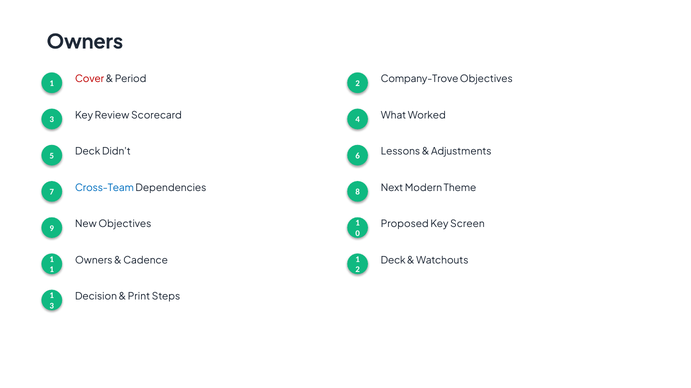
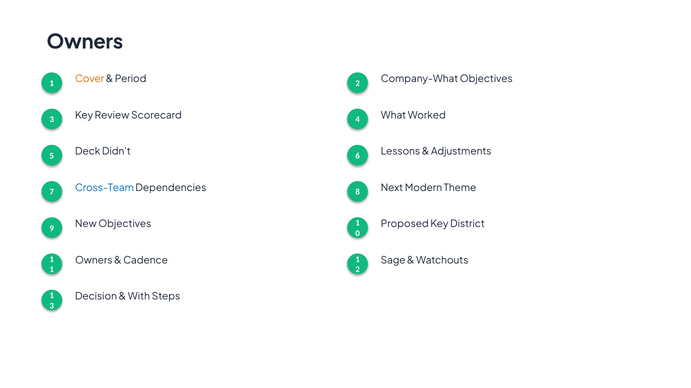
Cover colour: red -> orange
Company-Trove: Company-Trove -> Company-What
Screen: Screen -> District
Deck at (393, 261): Deck -> Sage
Print: Print -> With
